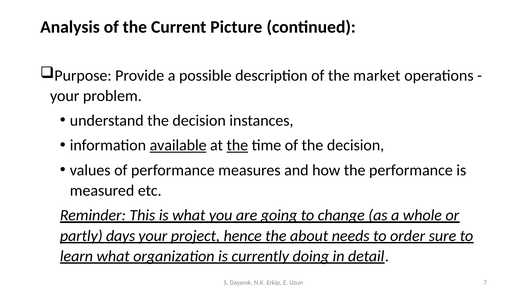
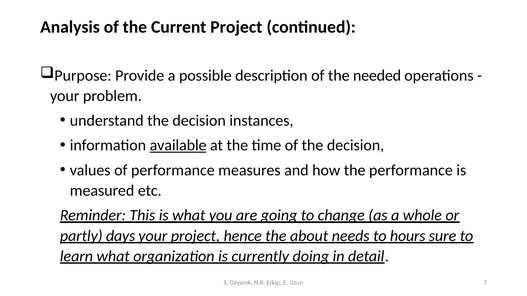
Current Picture: Picture -> Project
market: market -> needed
the at (237, 146) underline: present -> none
order: order -> hours
